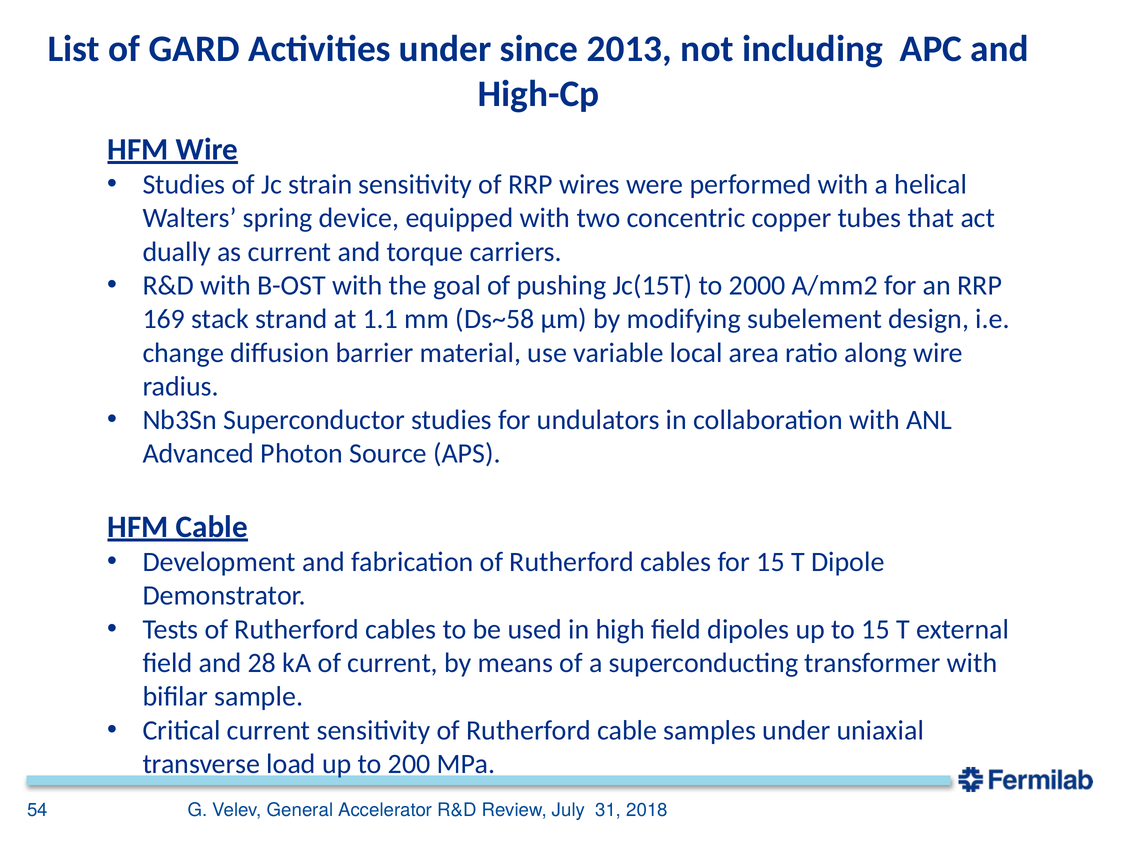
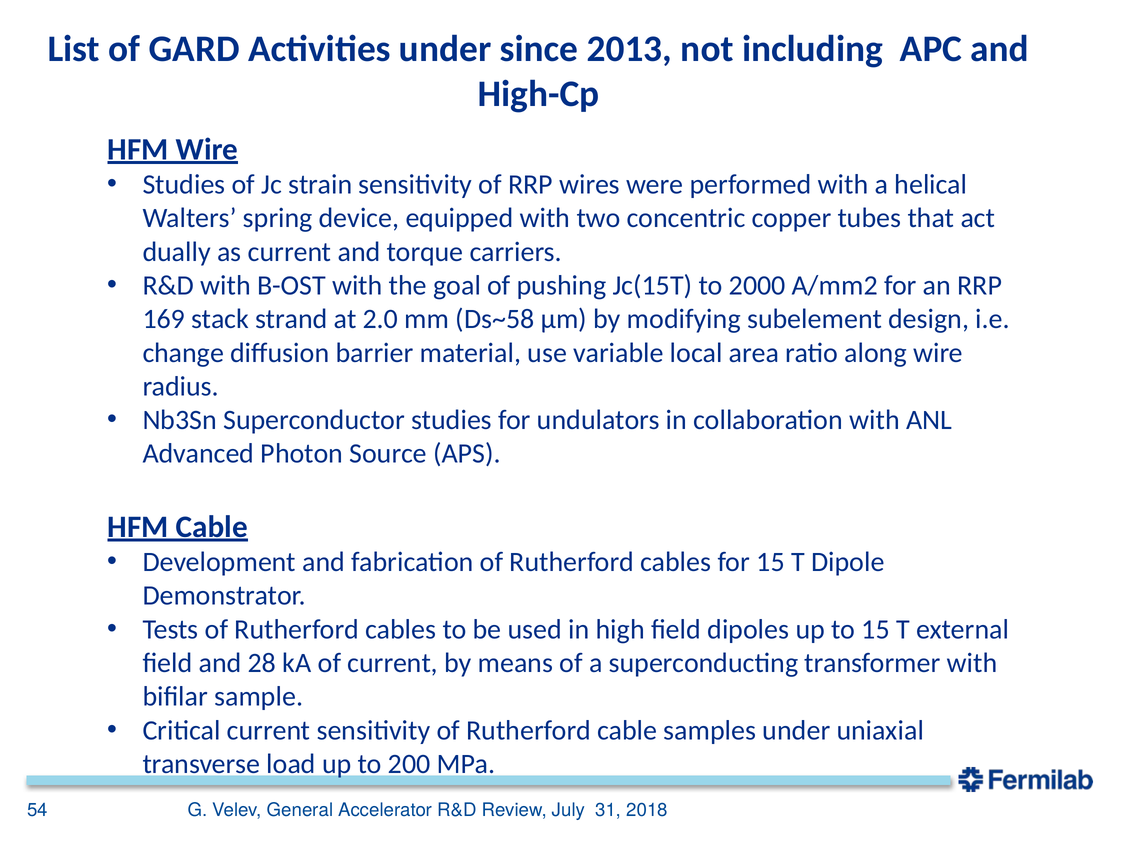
1.1: 1.1 -> 2.0
